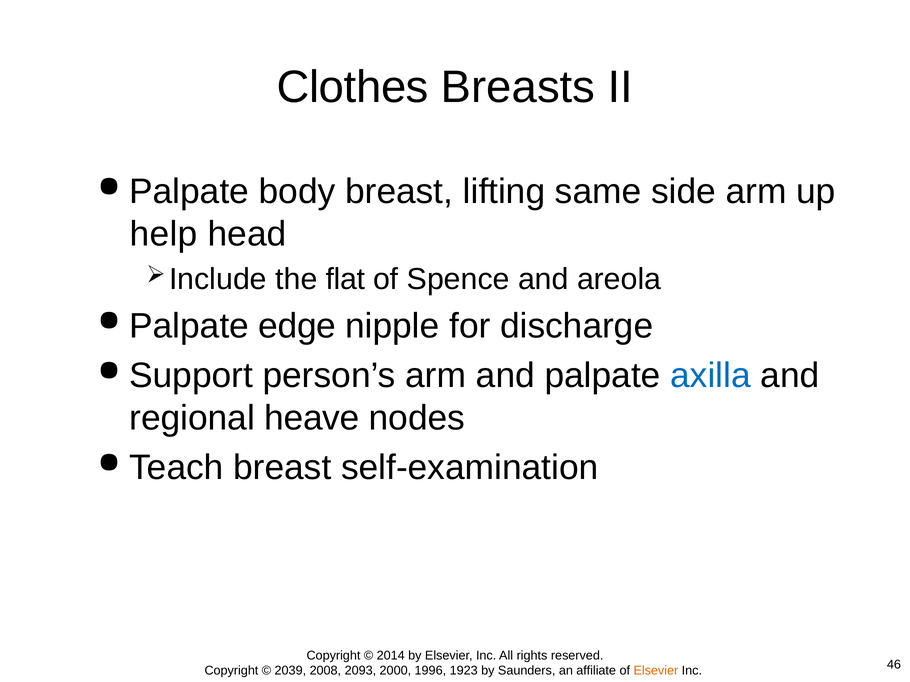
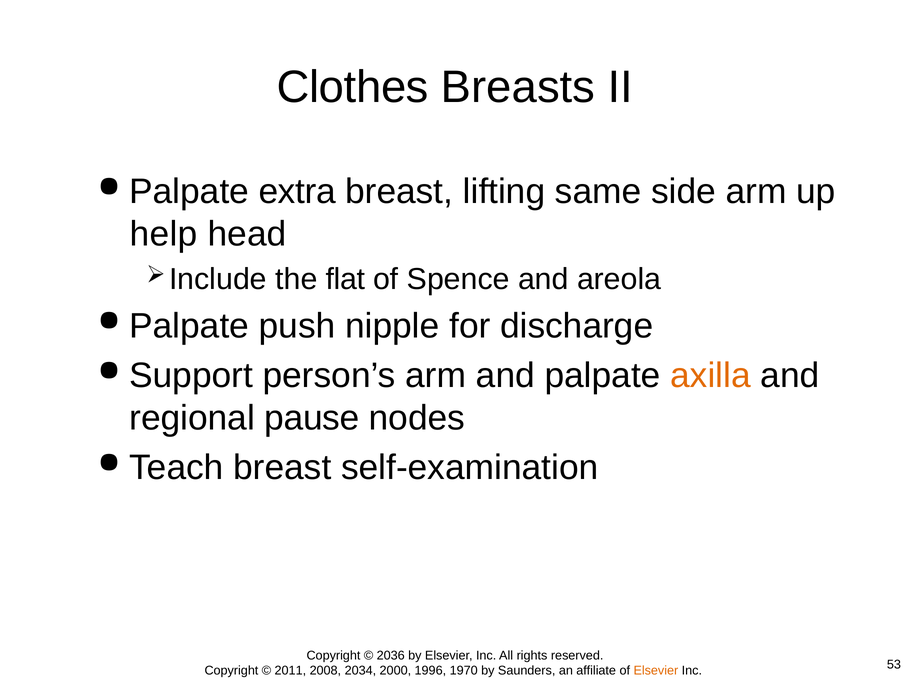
body: body -> extra
edge: edge -> push
axilla colour: blue -> orange
heave: heave -> pause
2014: 2014 -> 2036
2039: 2039 -> 2011
2093: 2093 -> 2034
1923: 1923 -> 1970
46: 46 -> 53
